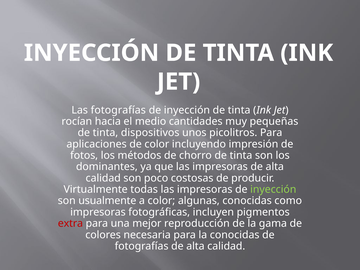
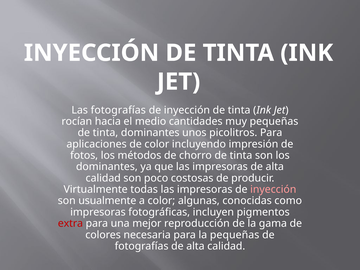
tinta dispositivos: dispositivos -> dominantes
inyección at (273, 189) colour: light green -> pink
la conocidas: conocidas -> pequeñas
